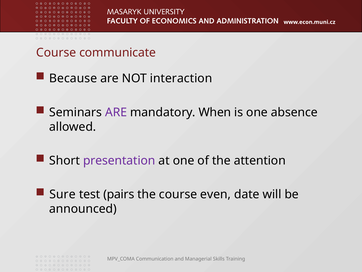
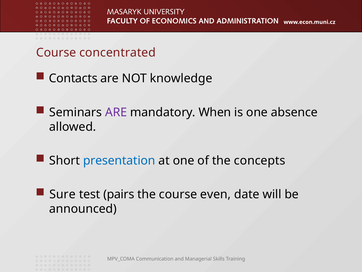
communicate: communicate -> concentrated
Because: Because -> Contacts
interaction: interaction -> knowledge
presentation colour: purple -> blue
attention: attention -> concepts
